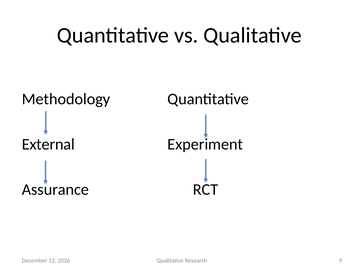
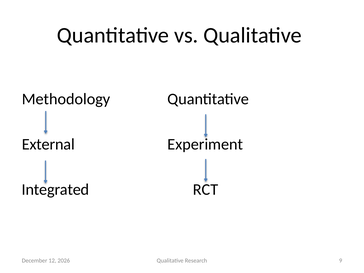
Assurance: Assurance -> Integrated
